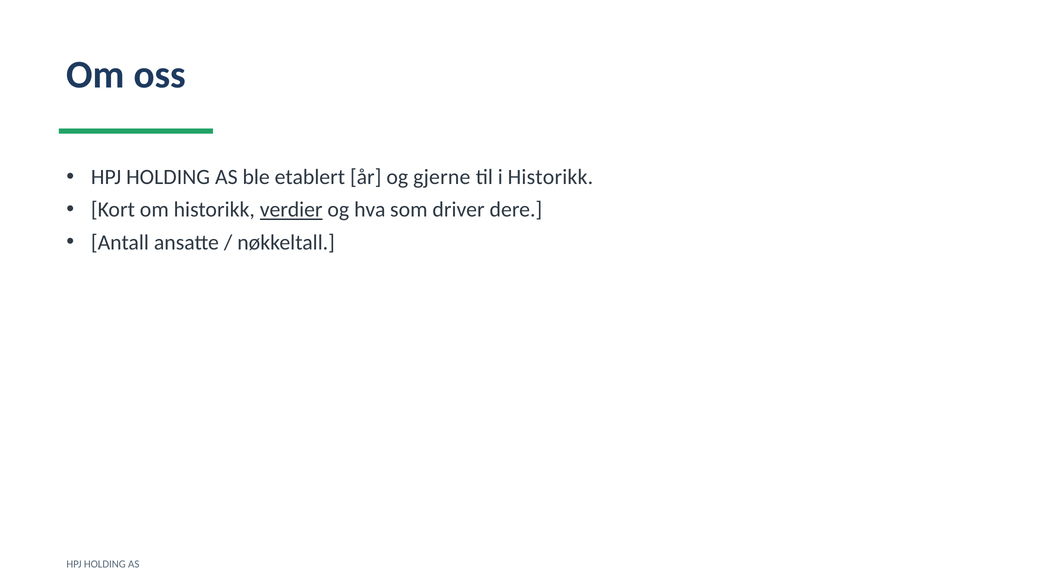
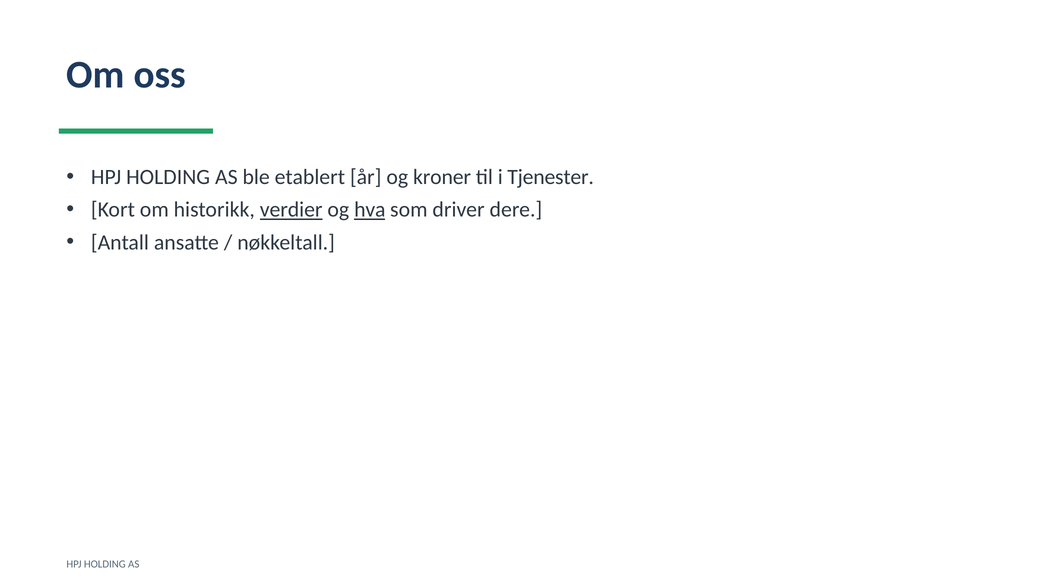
gjerne: gjerne -> kroner
i Historikk: Historikk -> Tjenester
hva underline: none -> present
